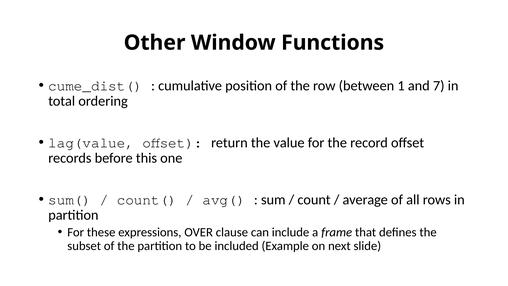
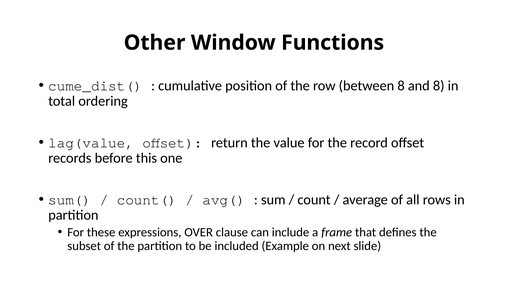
between 1: 1 -> 8
and 7: 7 -> 8
